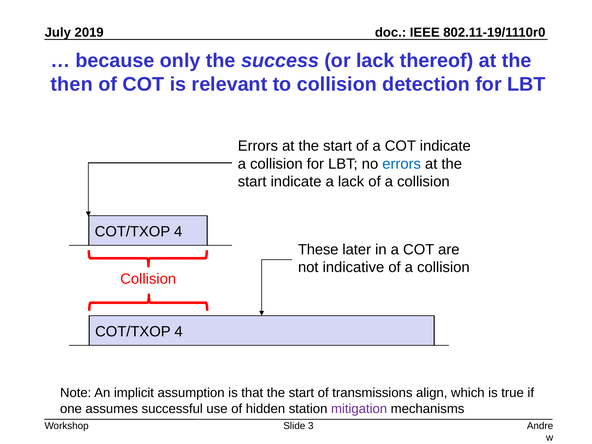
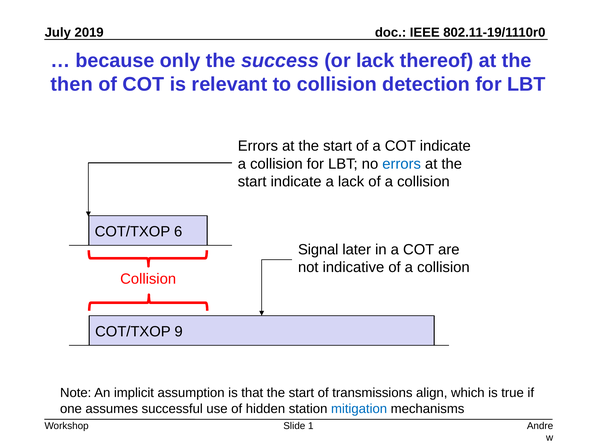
4 at (178, 232): 4 -> 6
These: These -> Signal
4 at (179, 332): 4 -> 9
mitigation colour: purple -> blue
3: 3 -> 1
